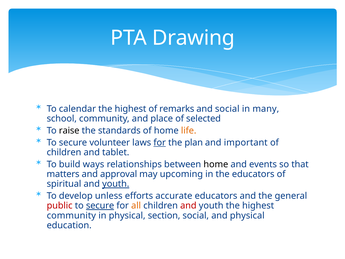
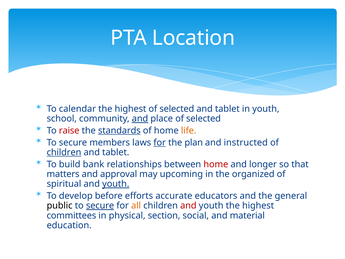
Drawing: Drawing -> Location
remarks at (177, 109): remarks -> selected
social at (227, 109): social -> tablet
in many: many -> youth
and at (140, 119) underline: none -> present
raise colour: black -> red
standards underline: none -> present
volunteer: volunteer -> members
important: important -> instructed
children at (64, 152) underline: none -> present
ways: ways -> bank
home at (216, 164) colour: black -> red
events: events -> longer
the educators: educators -> organized
unless: unless -> before
public colour: red -> black
community at (71, 215): community -> committees
and physical: physical -> material
